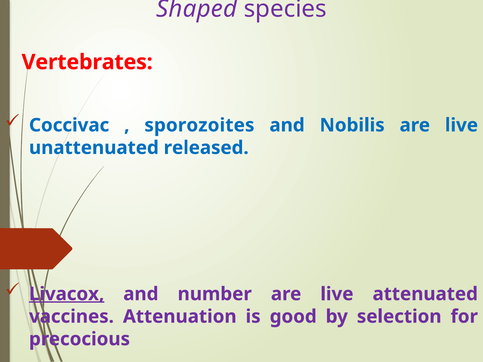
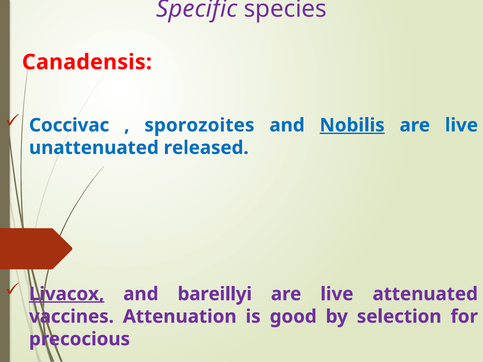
Shaped: Shaped -> Specific
Vertebrates: Vertebrates -> Canadensis
Nobilis underline: none -> present
number: number -> bareillyi
